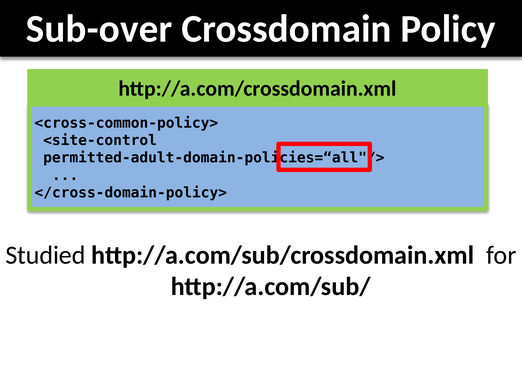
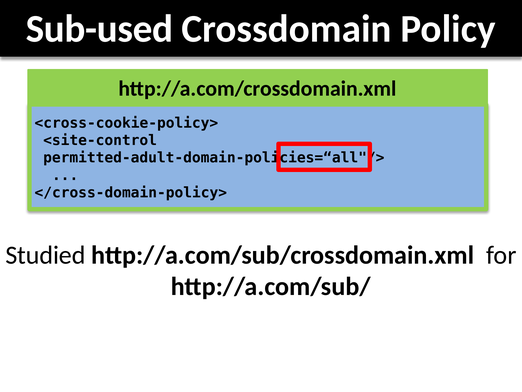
Sub-over: Sub-over -> Sub-used
<cross-common-policy>: <cross-common-policy> -> <cross-cookie-policy>
